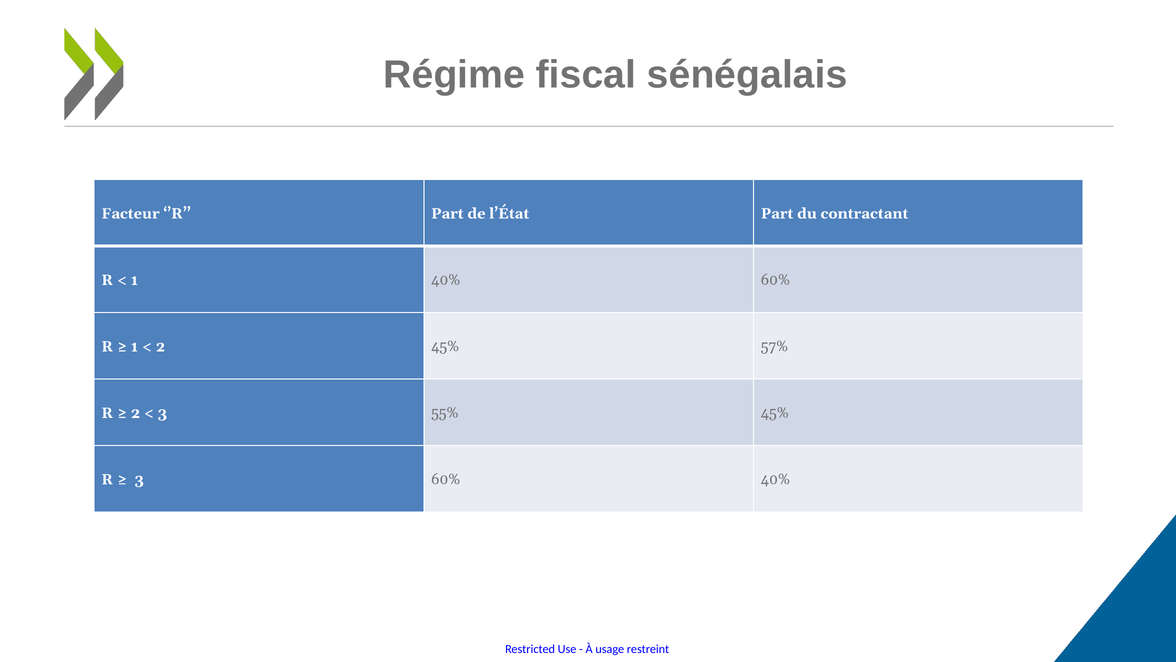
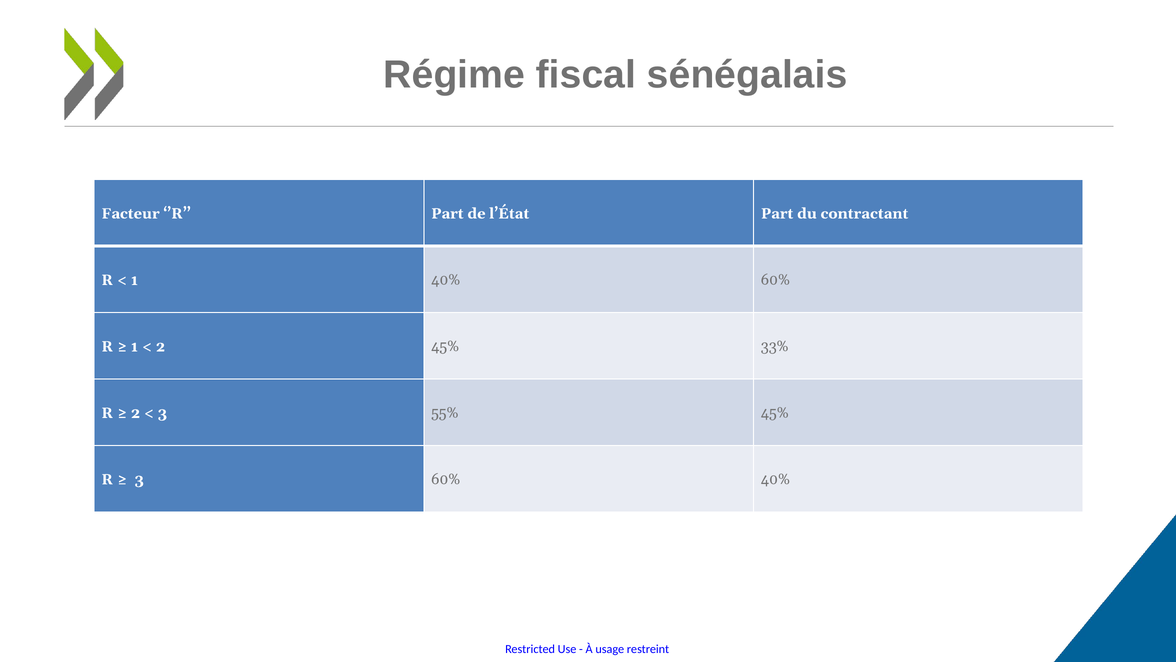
57%: 57% -> 33%
